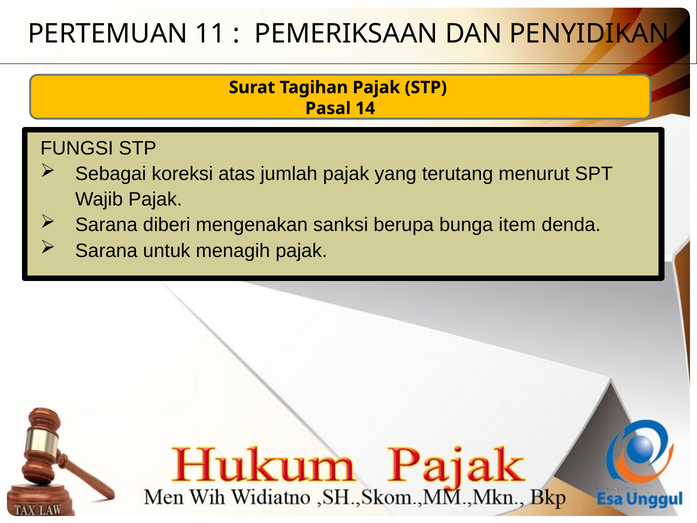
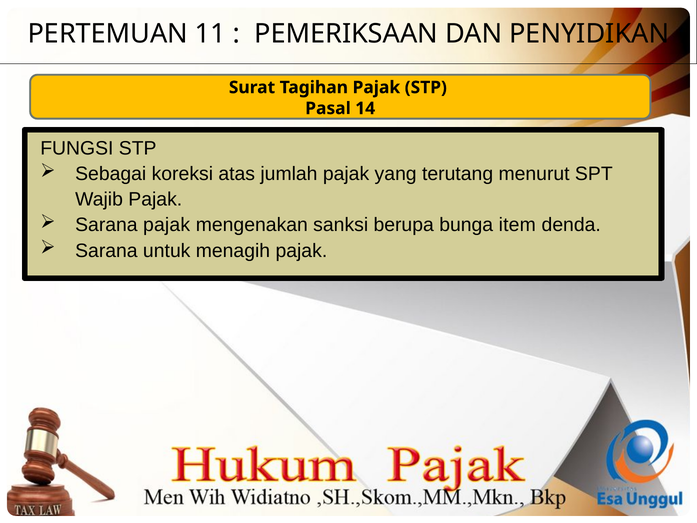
Sarana diberi: diberi -> pajak
